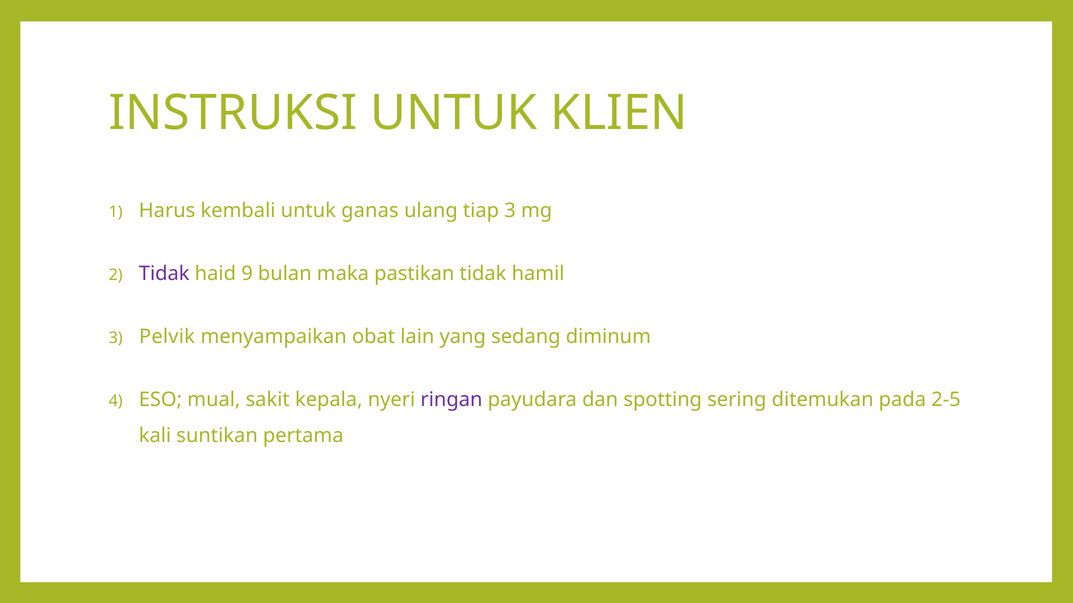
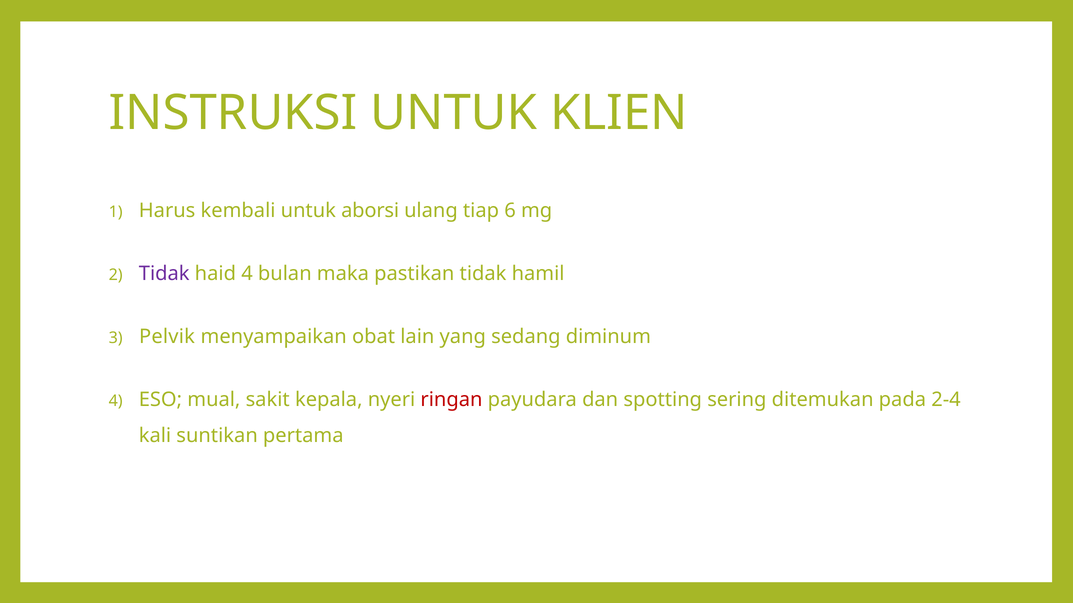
ganas: ganas -> aborsi
tiap 3: 3 -> 6
haid 9: 9 -> 4
ringan colour: purple -> red
2-5: 2-5 -> 2-4
